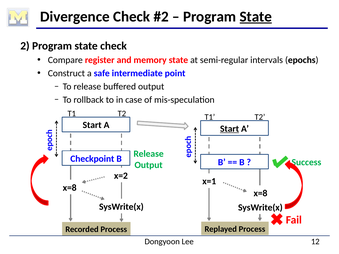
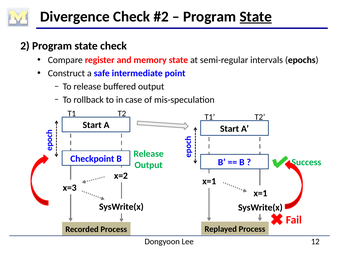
Start at (230, 129) underline: present -> none
x=8 at (70, 188): x=8 -> x=3
x=8 at (260, 193): x=8 -> x=1
